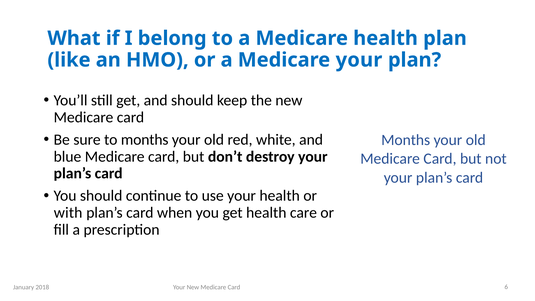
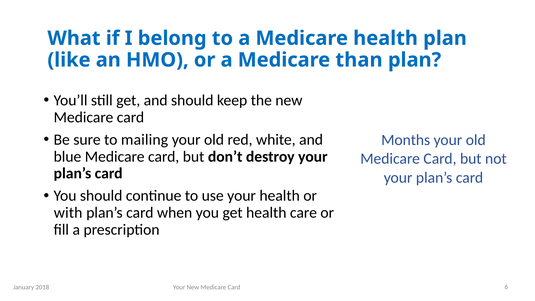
Medicare your: your -> than
to months: months -> mailing
